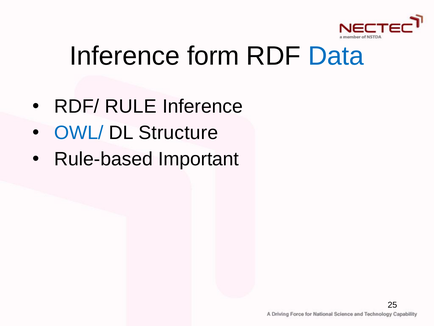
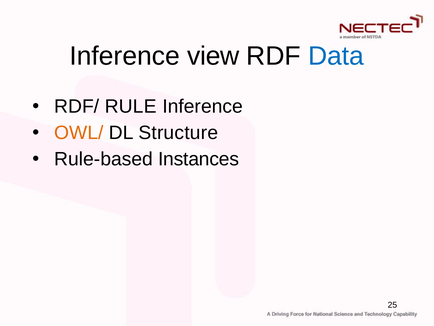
form: form -> view
OWL/ colour: blue -> orange
Important: Important -> Instances
